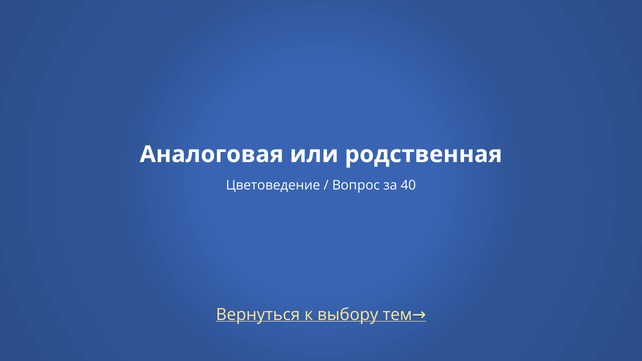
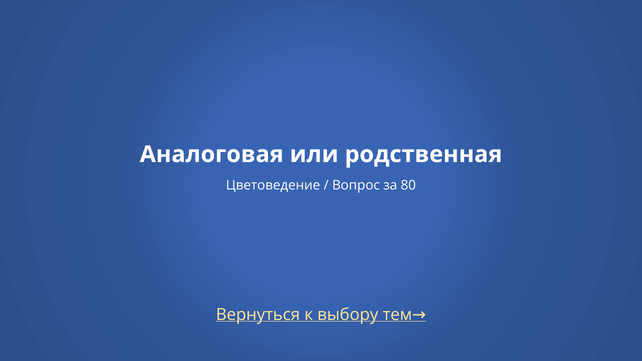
40: 40 -> 80
